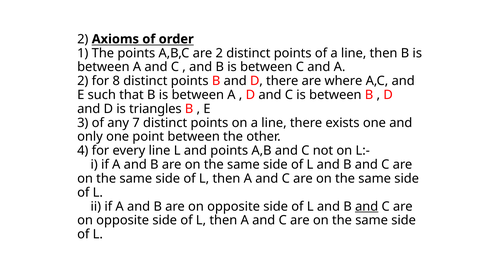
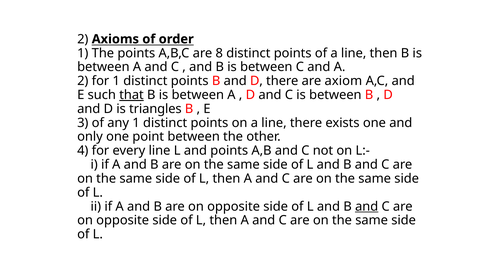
are 2: 2 -> 8
for 8: 8 -> 1
where: where -> axiom
that underline: none -> present
any 7: 7 -> 1
